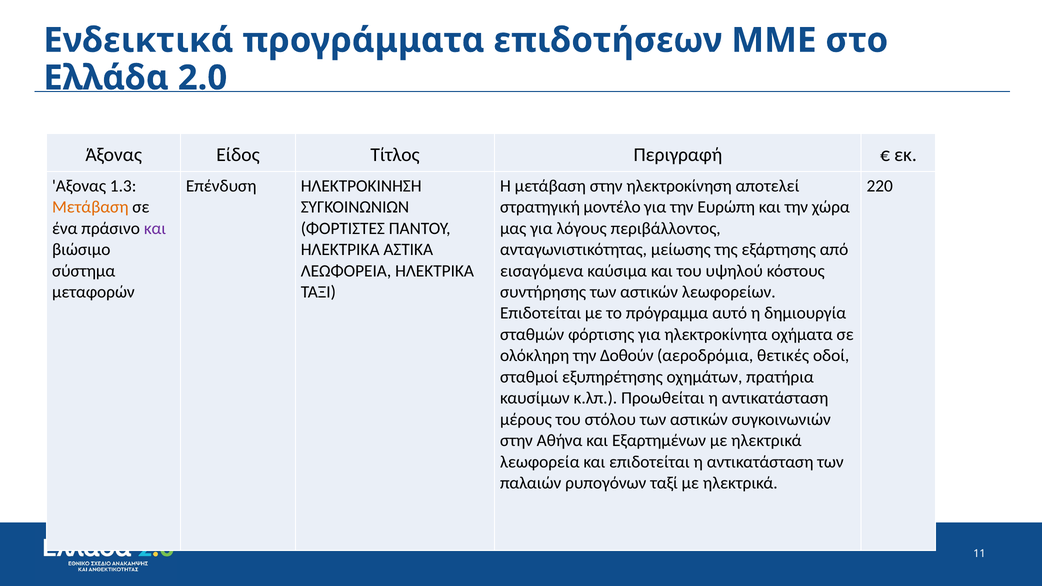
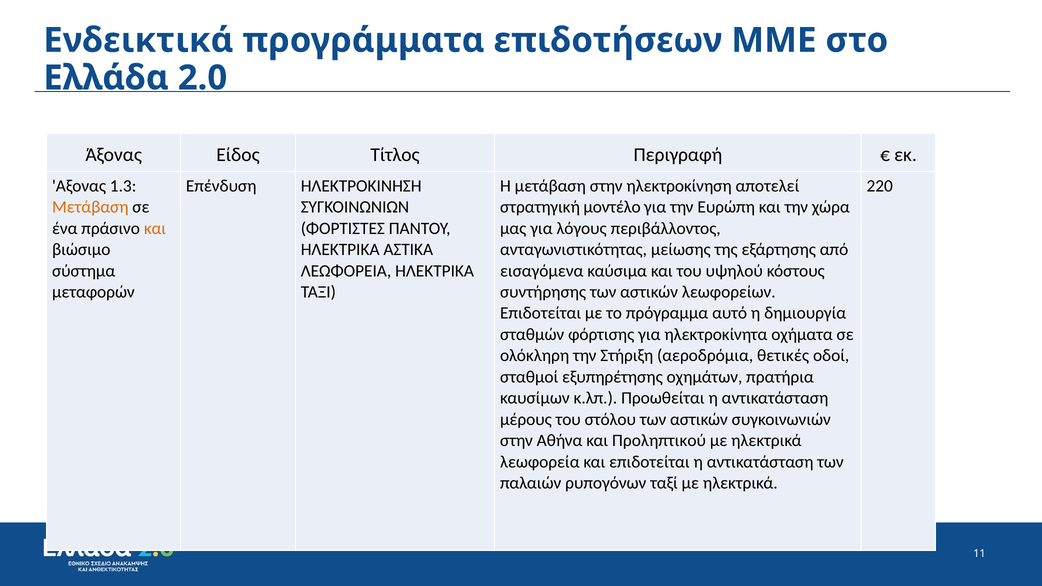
και at (155, 228) colour: purple -> orange
Δοθούν: Δοθούν -> Στήριξη
Εξαρτημένων: Εξαρτημένων -> Προληπτικού
